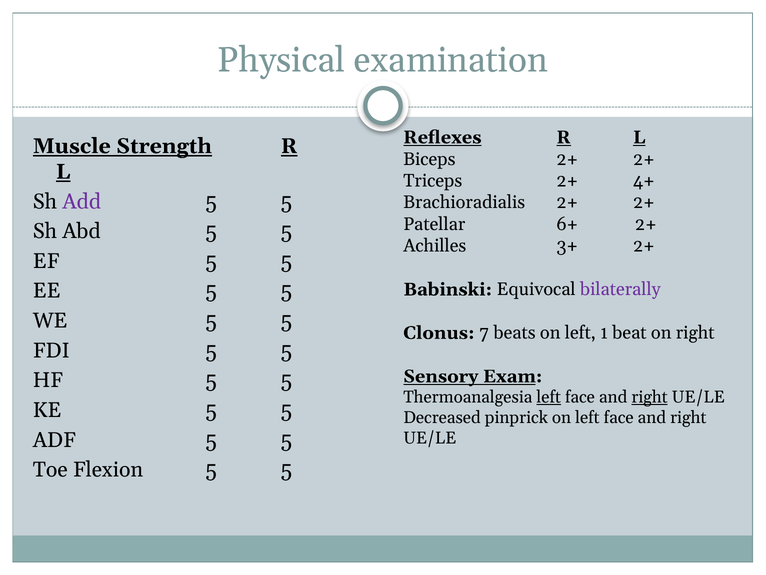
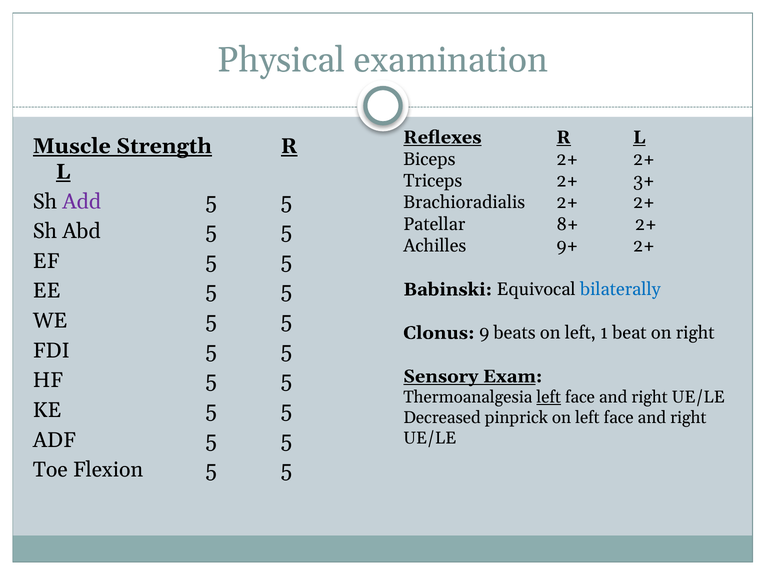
4+: 4+ -> 3+
6+: 6+ -> 8+
3+: 3+ -> 9+
bilaterally colour: purple -> blue
7: 7 -> 9
right at (650, 397) underline: present -> none
